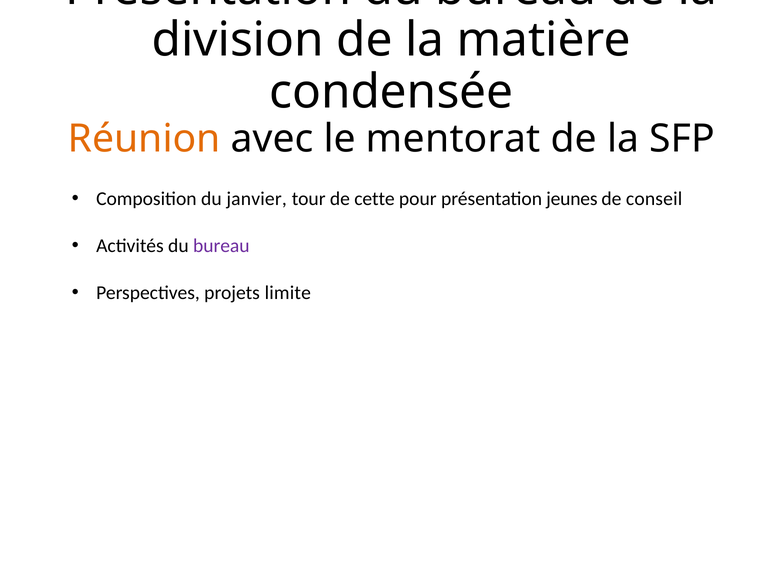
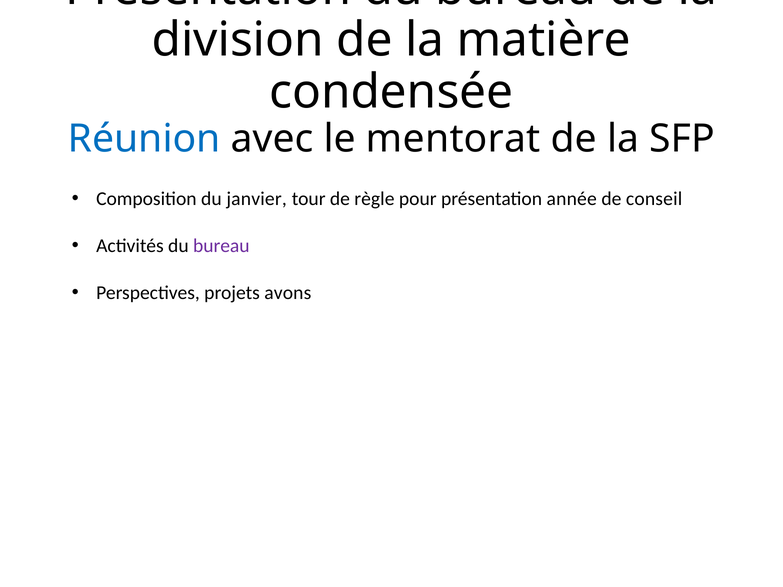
Réunion colour: orange -> blue
cette: cette -> règle
jeunes: jeunes -> année
limite: limite -> avons
